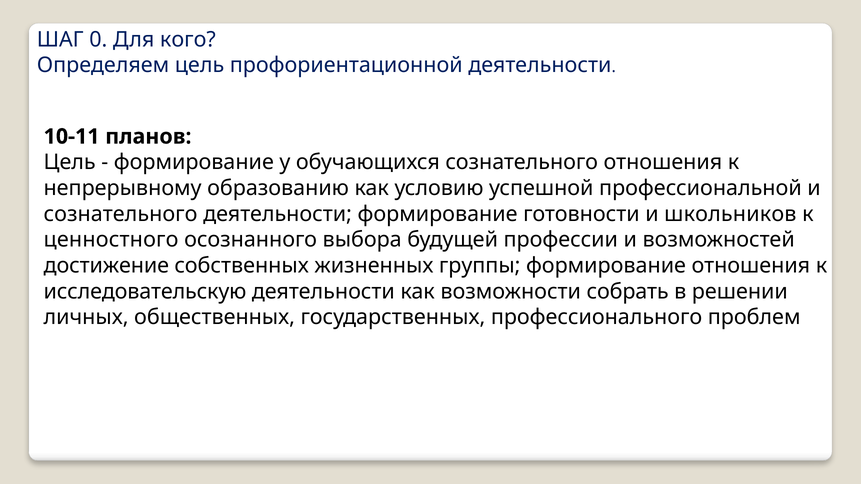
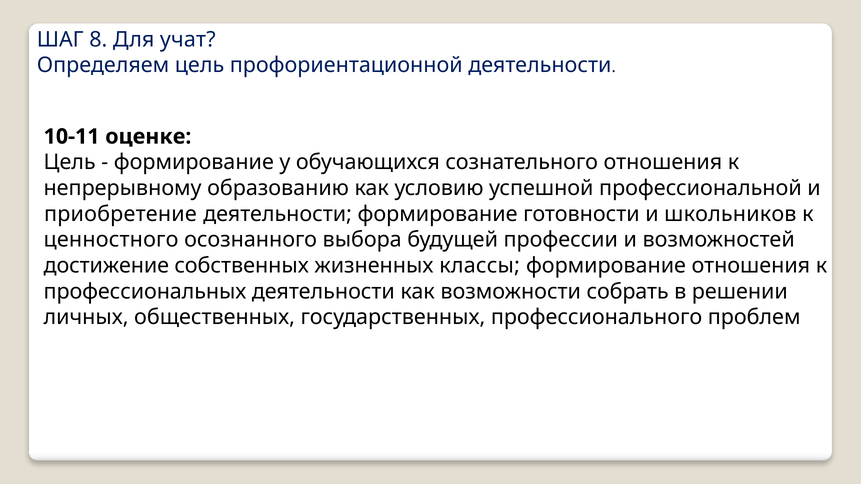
0: 0 -> 8
кого: кого -> учат
планов: планов -> оценке
сознательного at (121, 214): сознательного -> приобретение
группы: группы -> классы
исследовательскую: исследовательскую -> профессиональных
